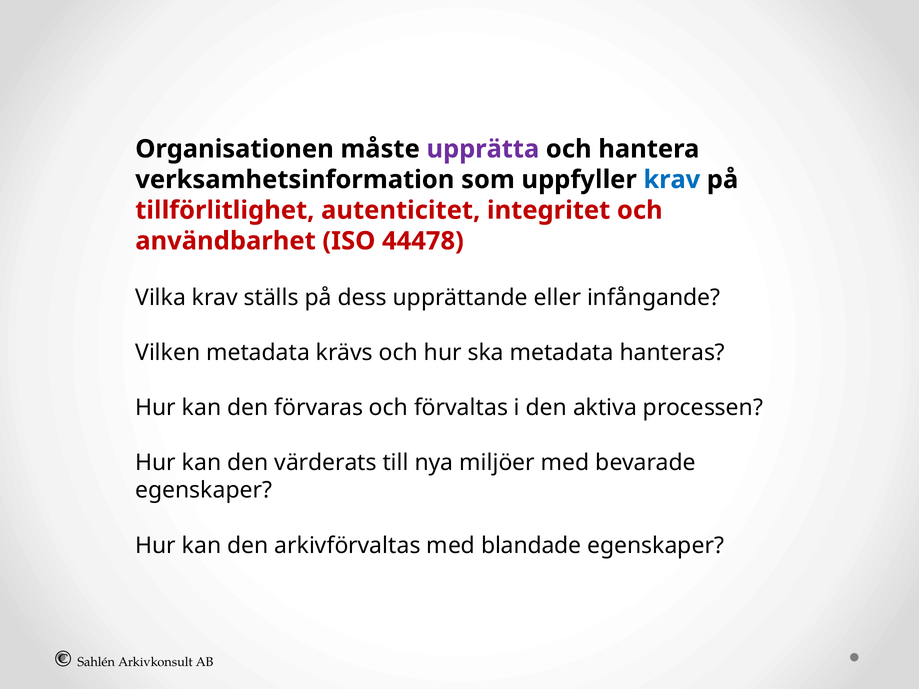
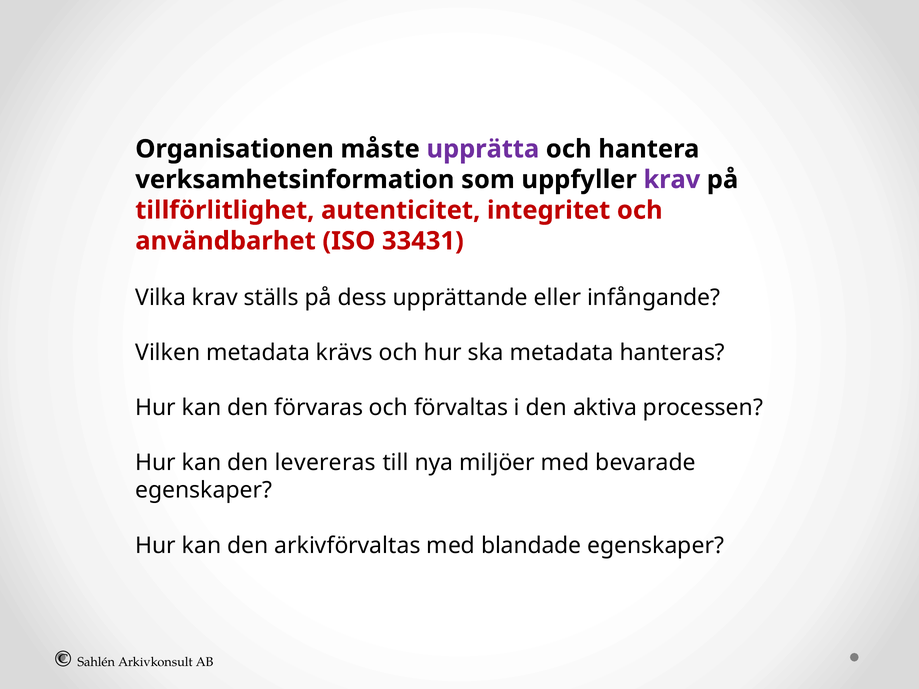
krav at (672, 180) colour: blue -> purple
44478: 44478 -> 33431
värderats: värderats -> levereras
